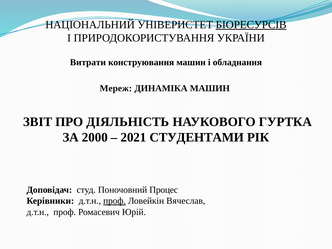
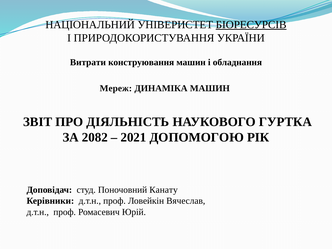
2000: 2000 -> 2082
СТУДЕНТАМИ: СТУДЕНТАМИ -> ДОПОМОГОЮ
Процес: Процес -> Канату
проф at (114, 201) underline: present -> none
